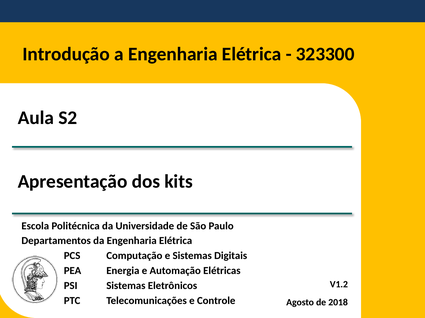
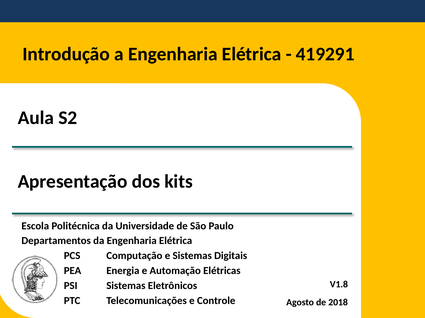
323300: 323300 -> 419291
V1.2: V1.2 -> V1.8
